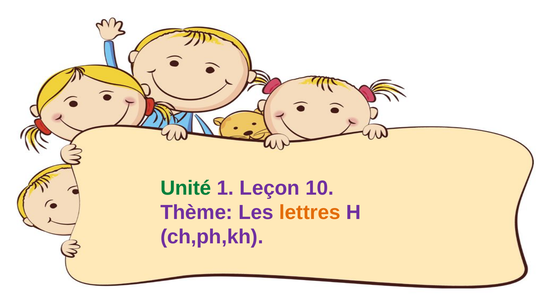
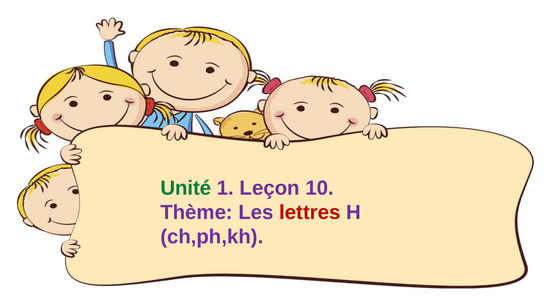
lettres colour: orange -> red
